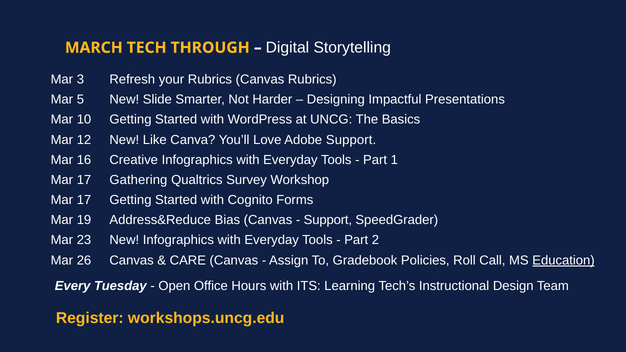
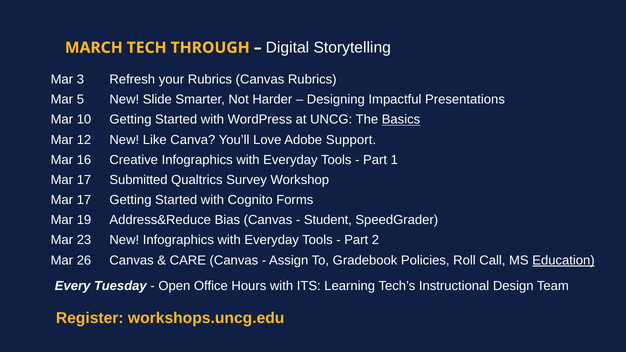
Basics underline: none -> present
Gathering: Gathering -> Submitted
Support at (328, 220): Support -> Student
